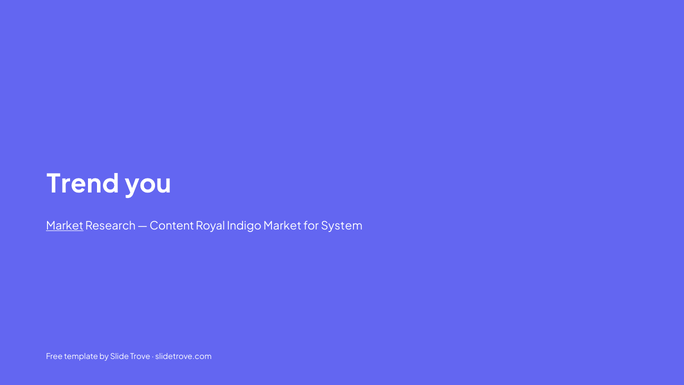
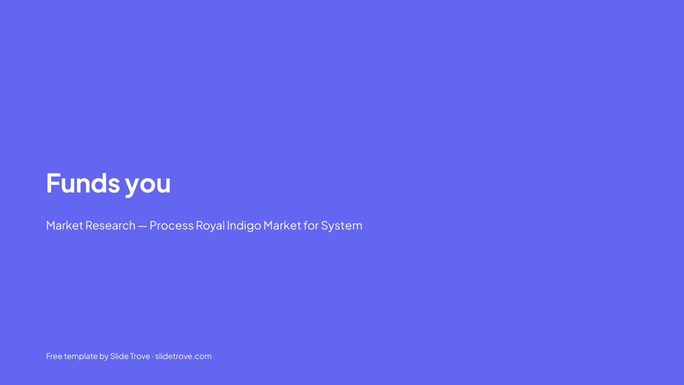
Trend: Trend -> Funds
Market at (65, 226) underline: present -> none
Content: Content -> Process
